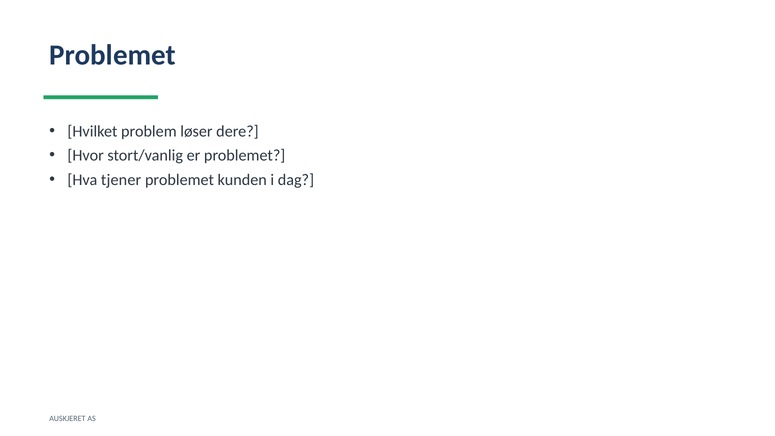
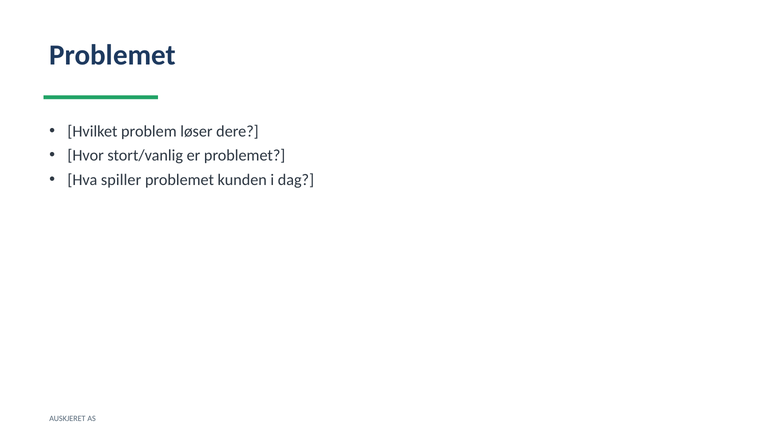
tjener: tjener -> spiller
